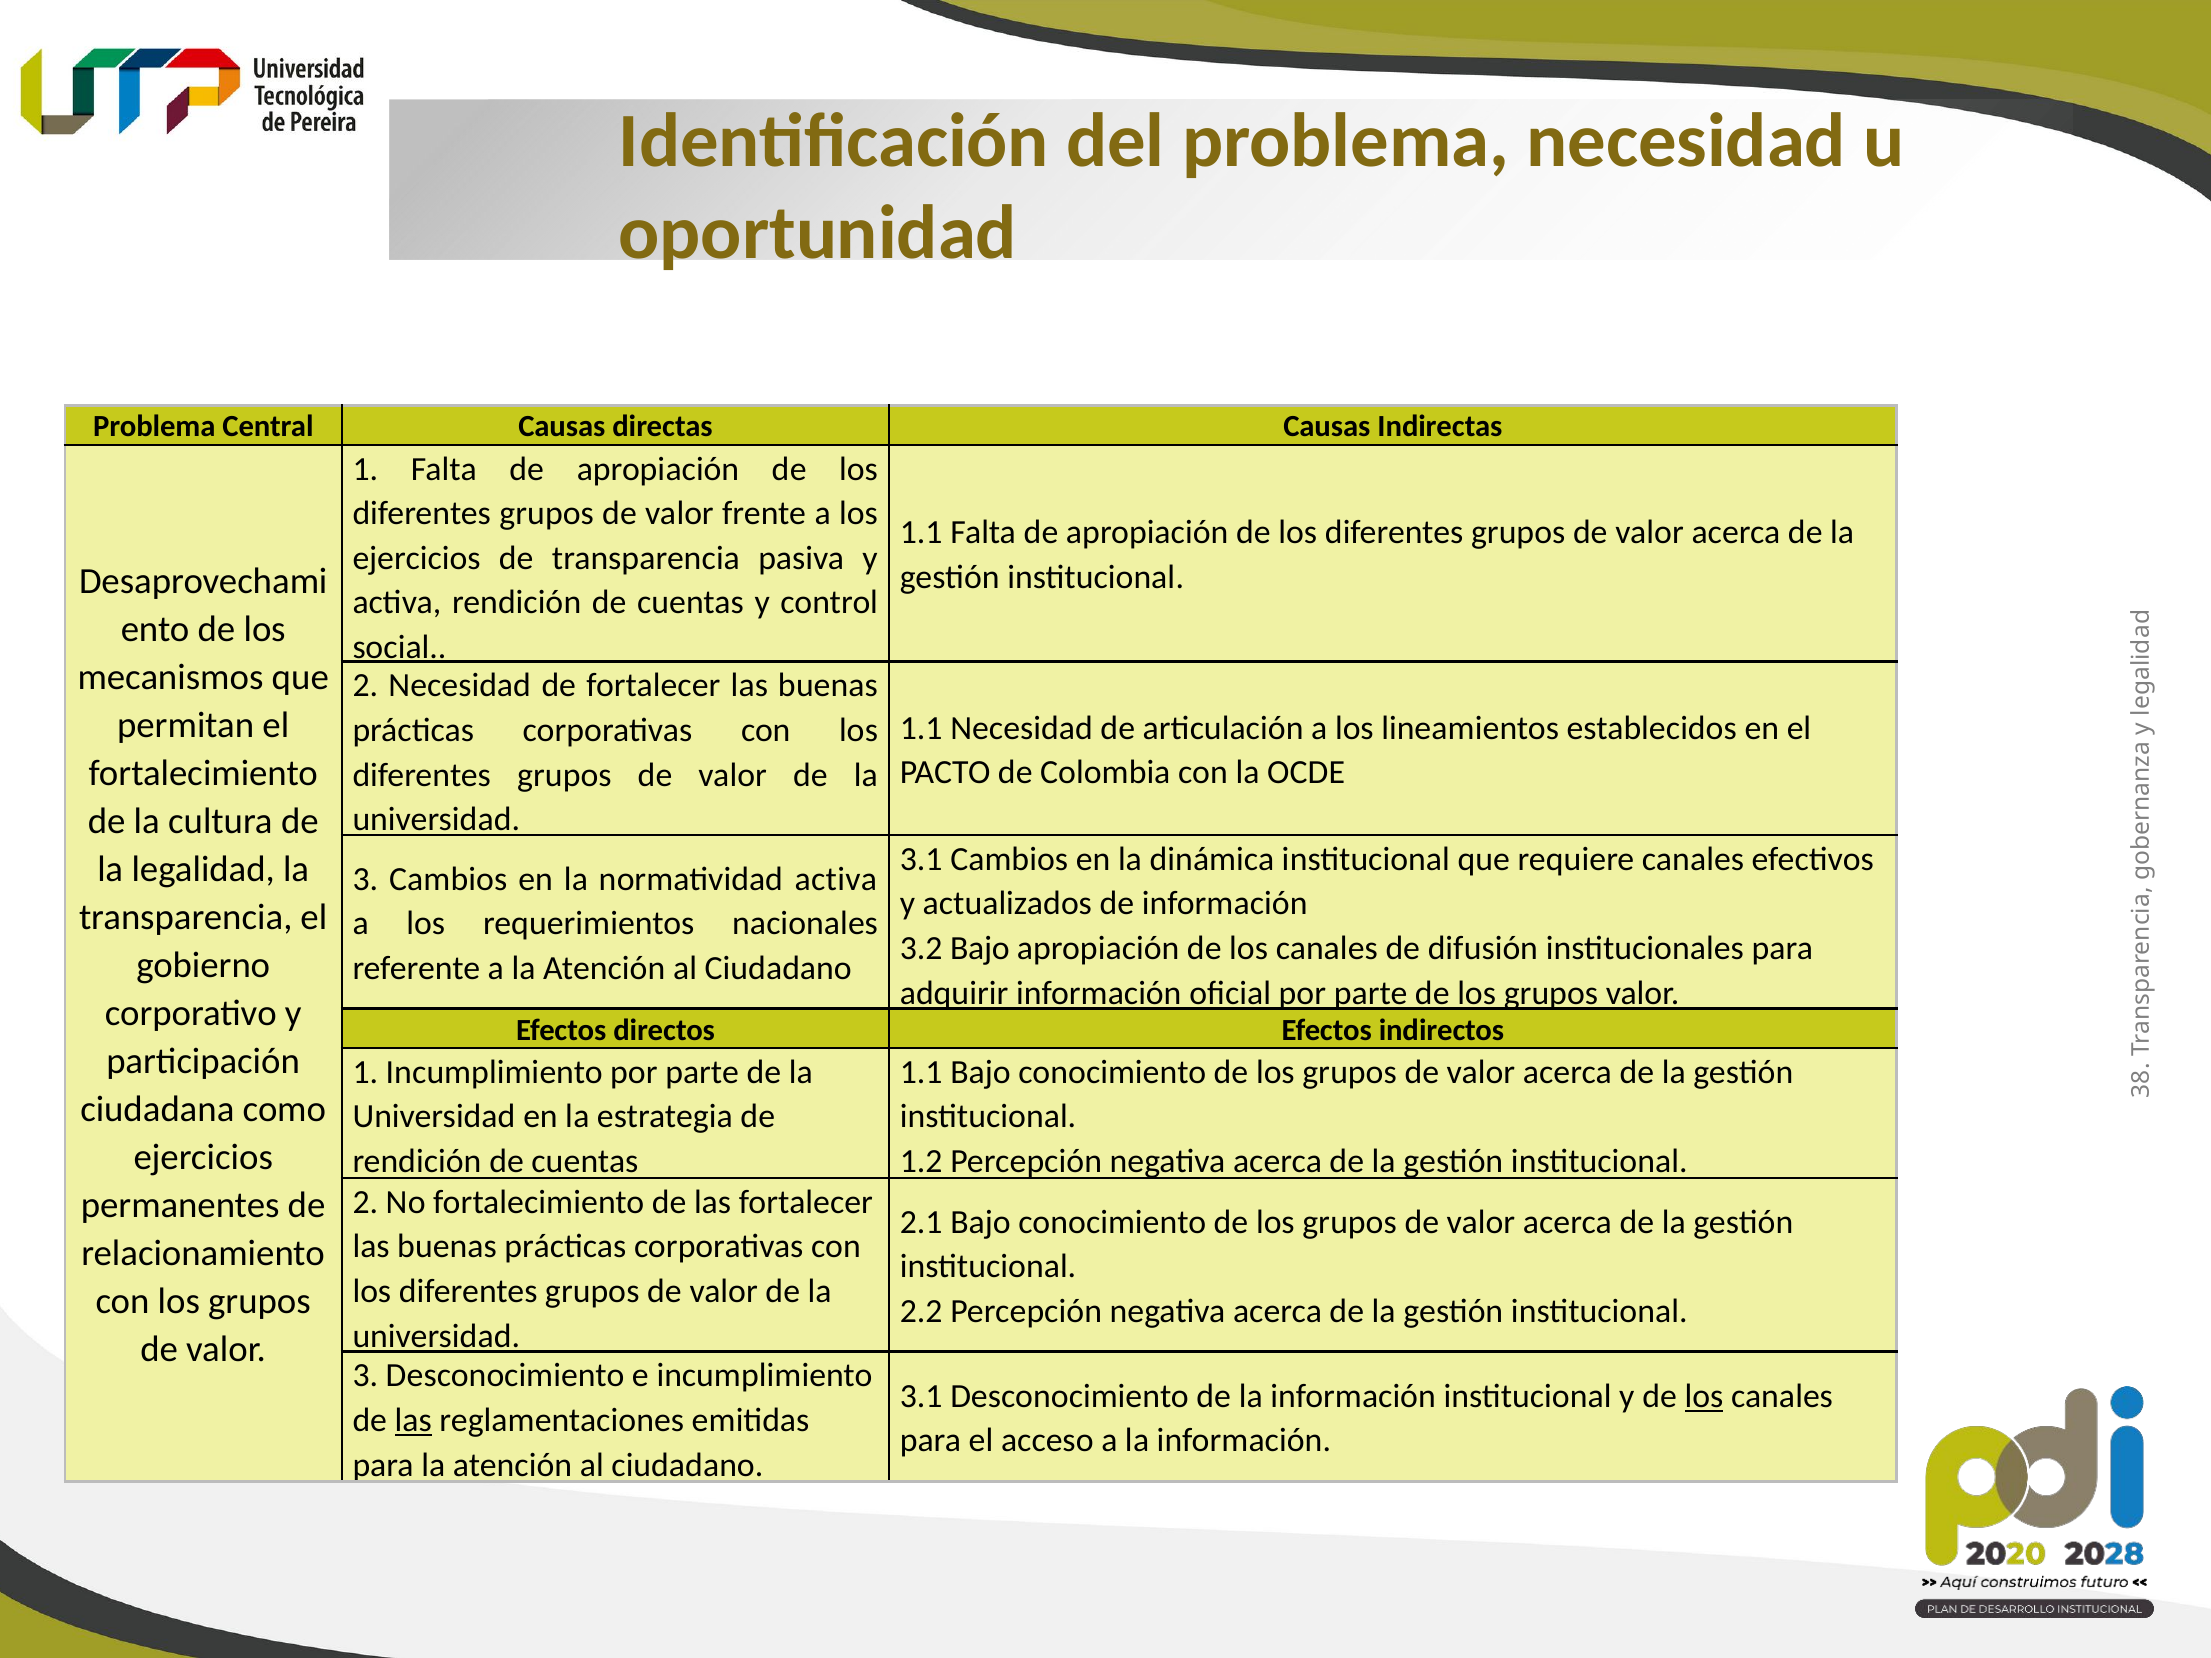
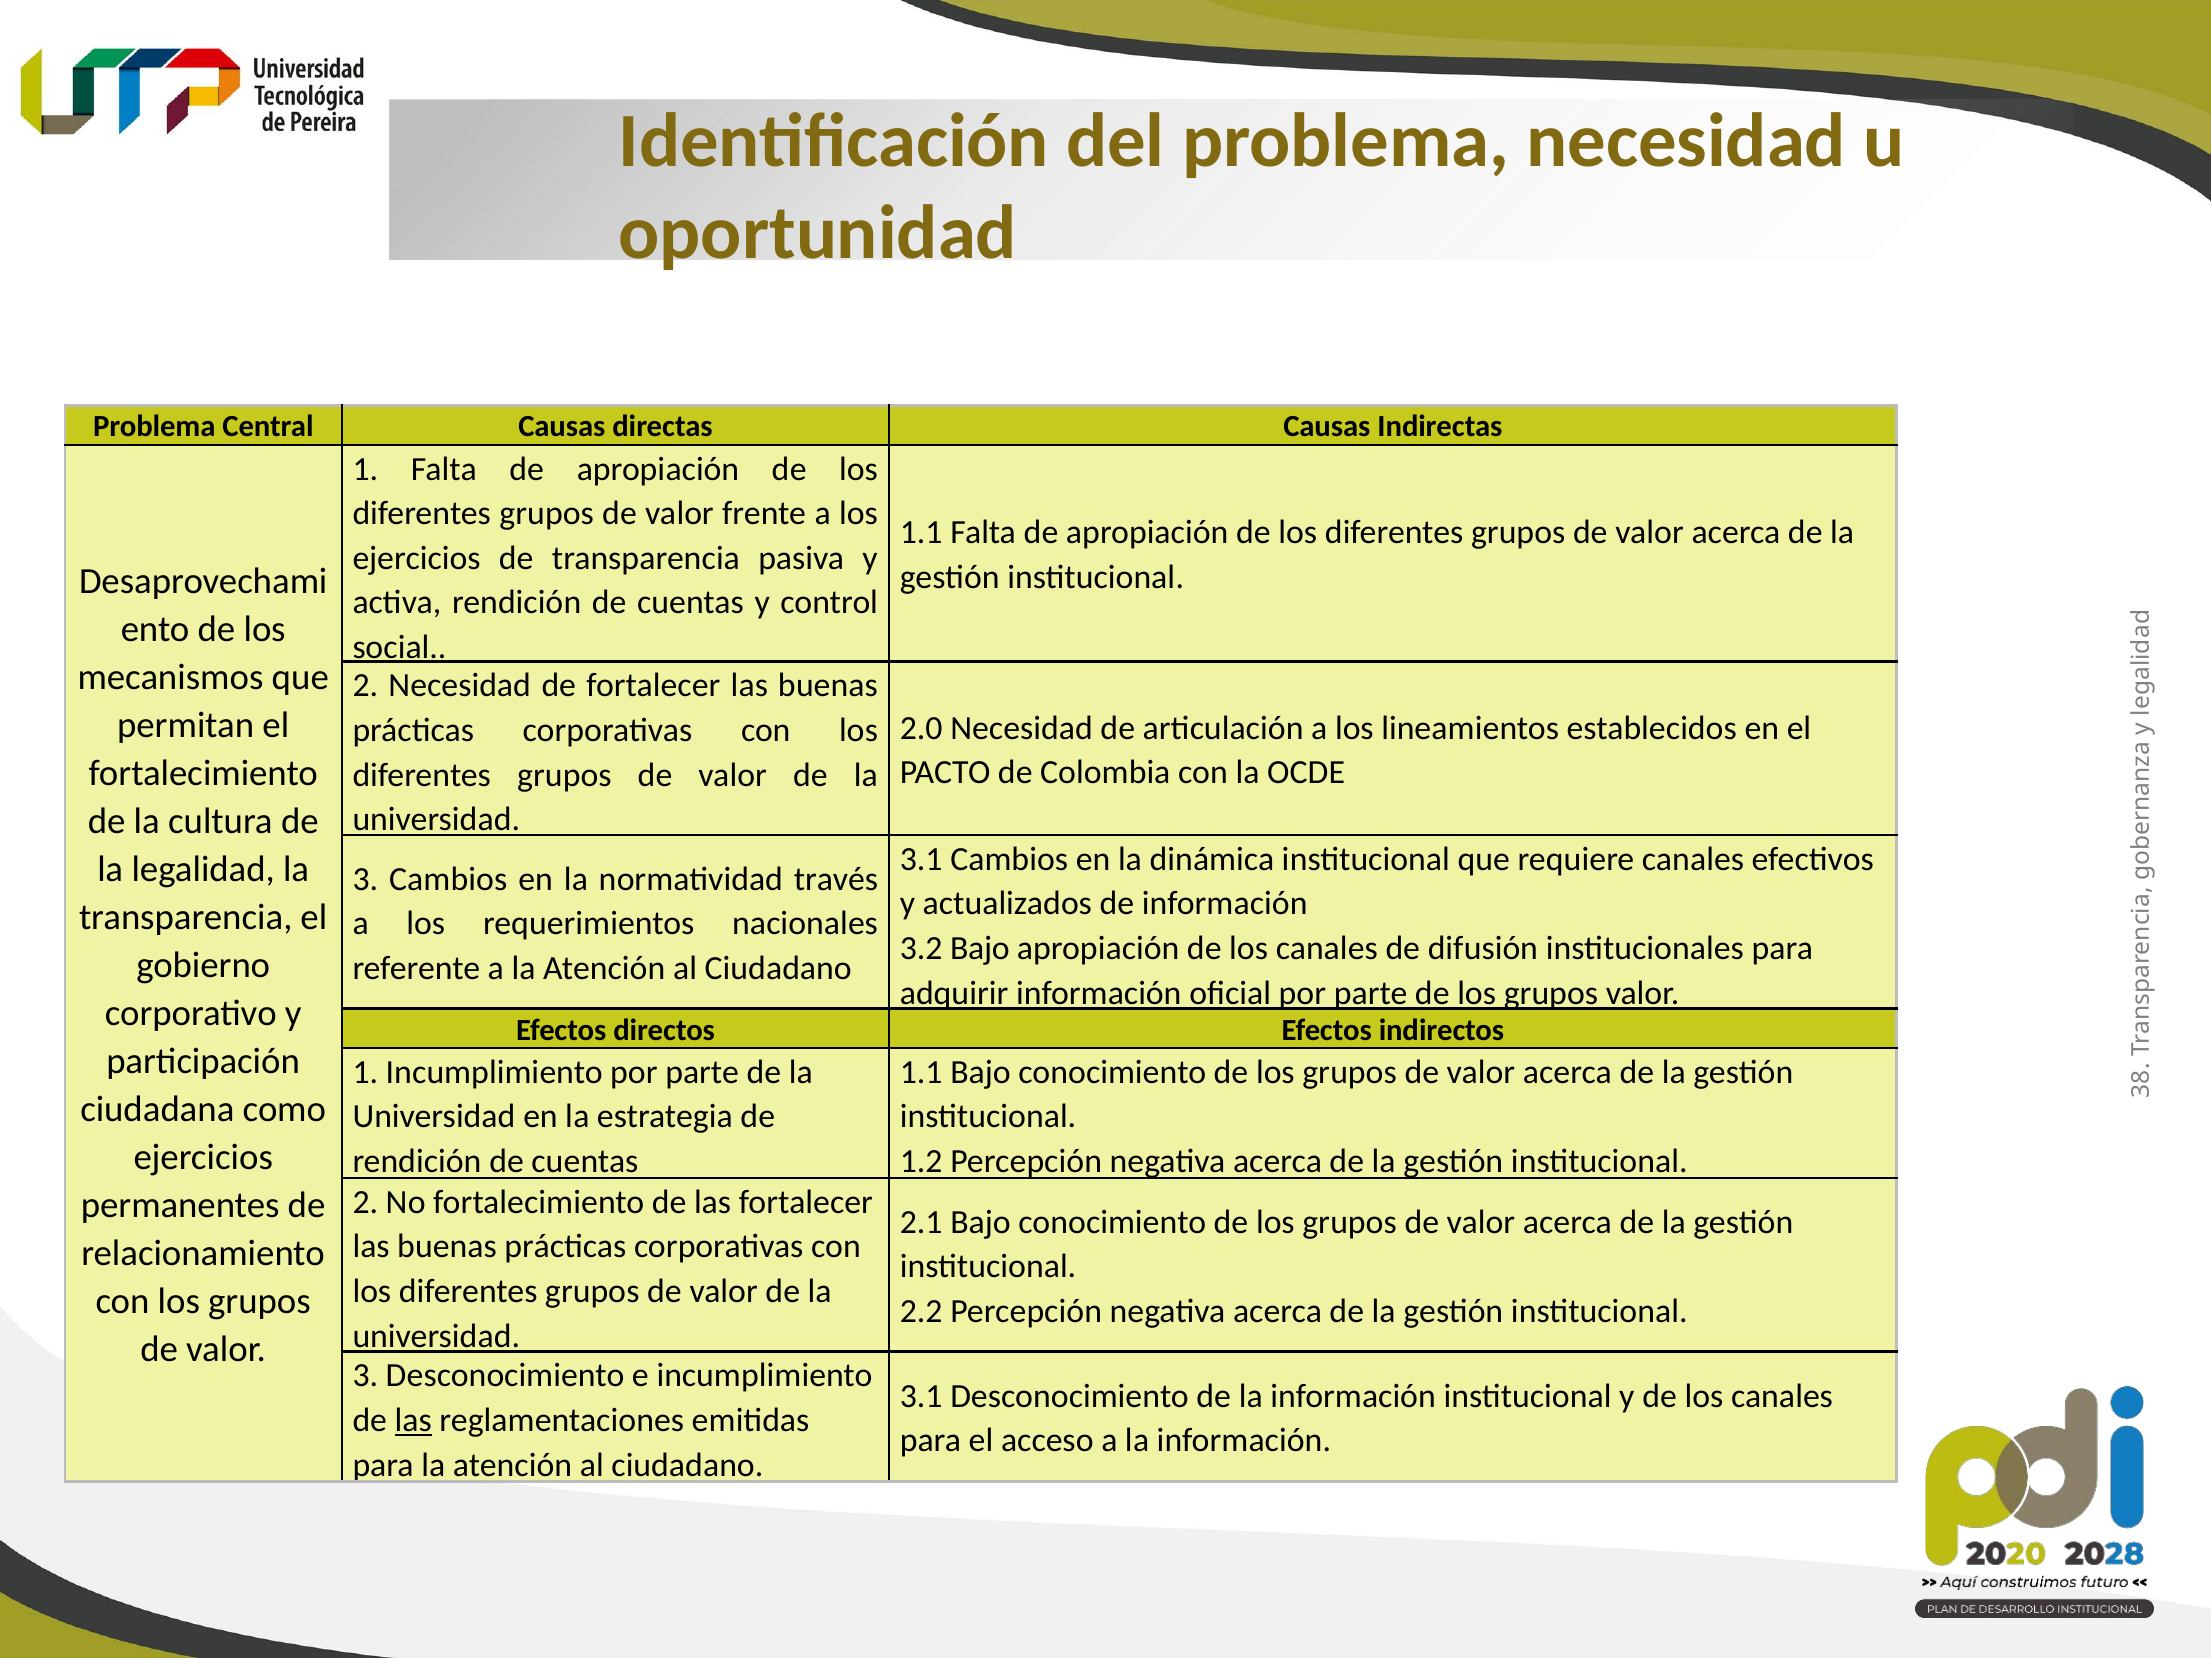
1.1 at (921, 728): 1.1 -> 2.0
normatividad activa: activa -> través
los at (1704, 1396) underline: present -> none
